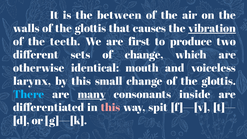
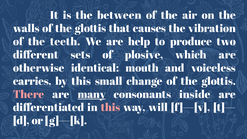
vibration underline: present -> none
first: first -> help
of change: change -> plosive
larynx: larynx -> carries
There colour: light blue -> pink
spit: spit -> will
